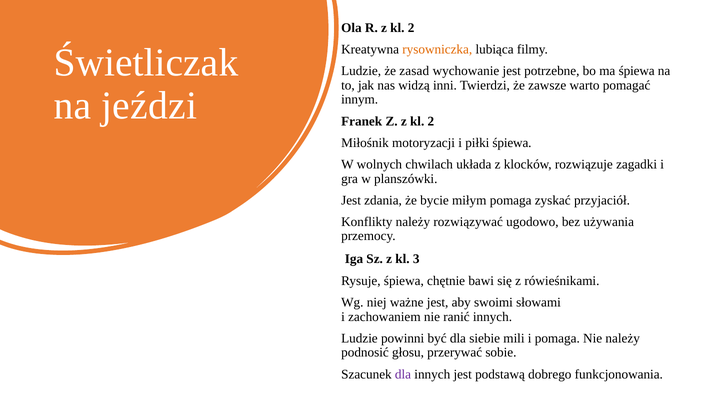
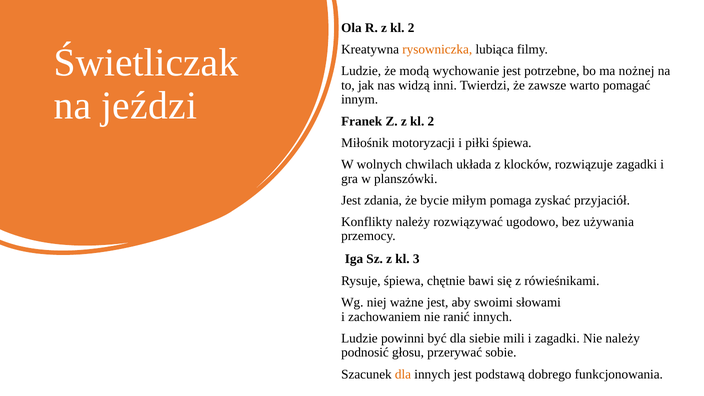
zasad: zasad -> modą
ma śpiewa: śpiewa -> nożnej
i pomaga: pomaga -> zagadki
dla at (403, 374) colour: purple -> orange
